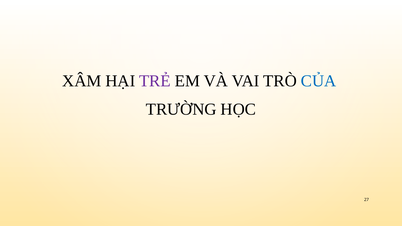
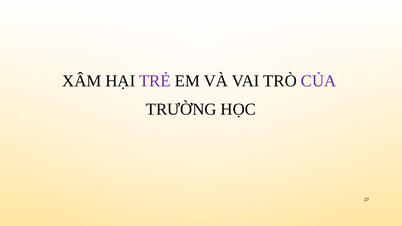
CỦA colour: blue -> purple
